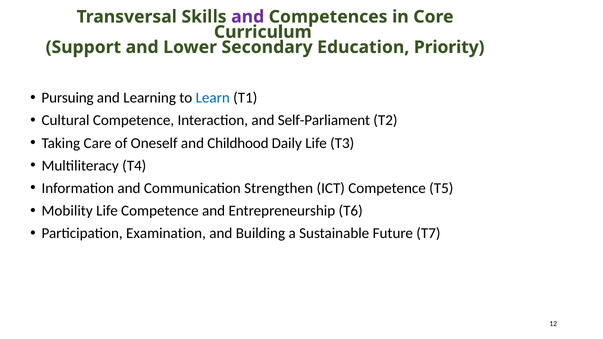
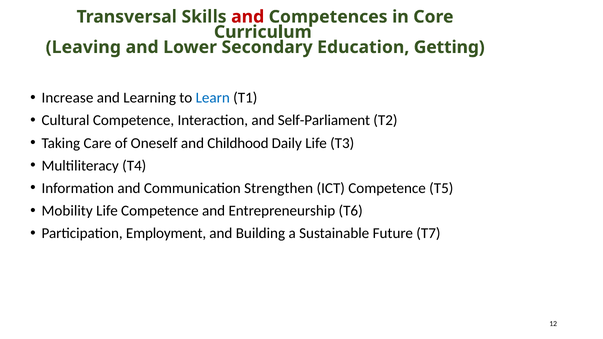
and at (248, 17) colour: purple -> red
Support: Support -> Leaving
Priority: Priority -> Getting
Pursuing: Pursuing -> Increase
Examination: Examination -> Employment
